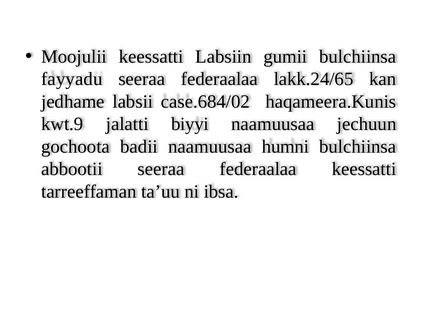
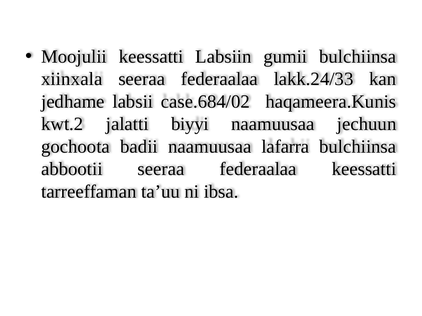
fayyadu: fayyadu -> xiinxala
lakk.24/65: lakk.24/65 -> lakk.24/33
kwt.9: kwt.9 -> kwt.2
humni: humni -> lafarra
